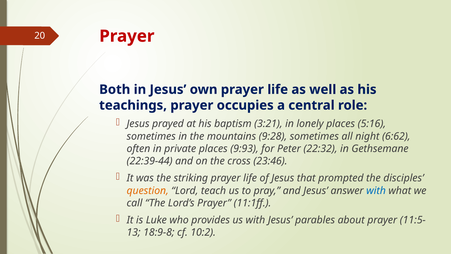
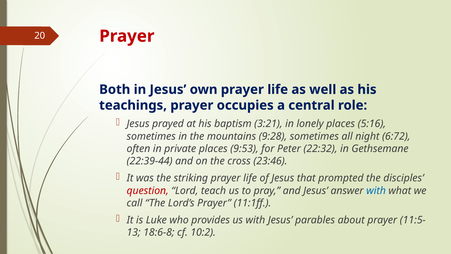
6:62: 6:62 -> 6:72
9:93: 9:93 -> 9:53
question colour: orange -> red
18:9-8: 18:9-8 -> 18:6-8
